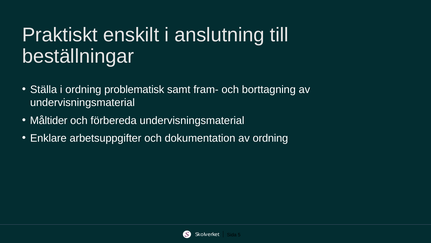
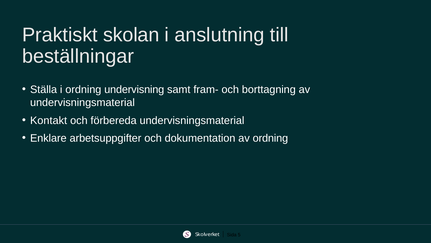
enskilt: enskilt -> skolan
problematisk: problematisk -> undervisning
Måltider: Måltider -> Kontakt
